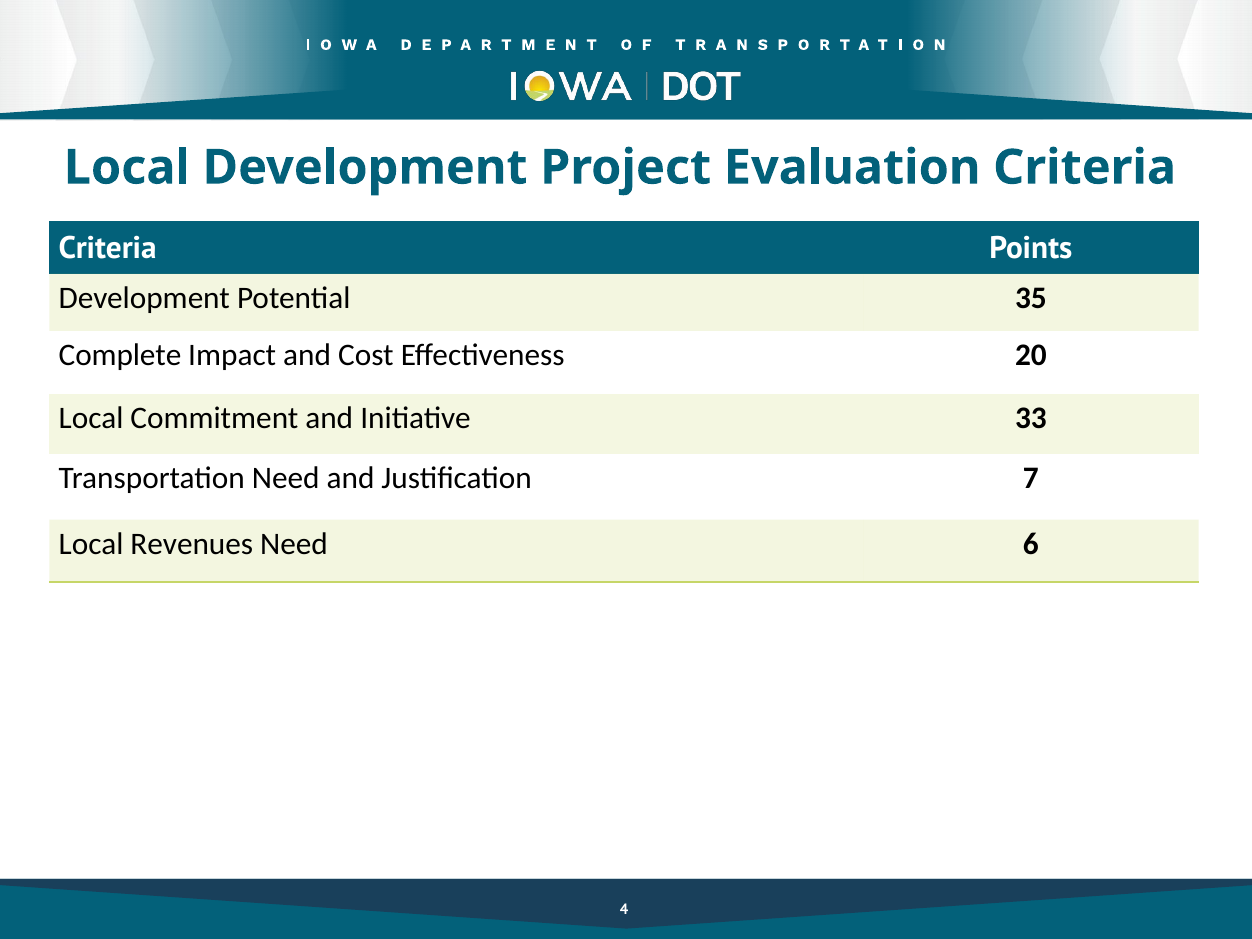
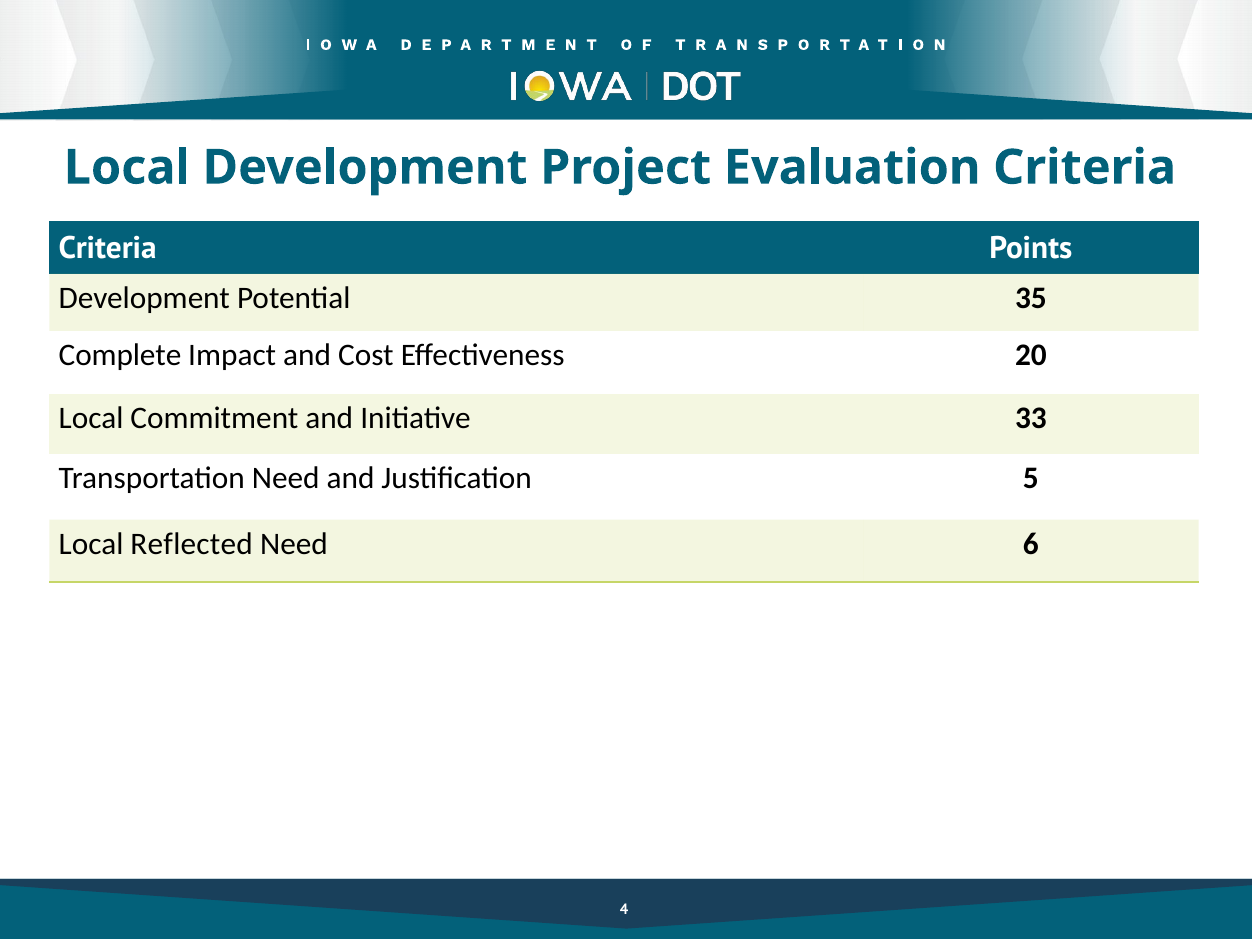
7: 7 -> 5
Revenues: Revenues -> Reflected
